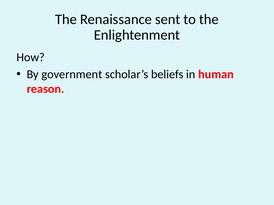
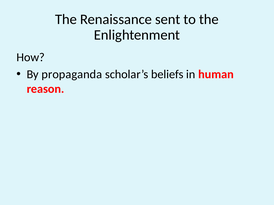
government: government -> propaganda
